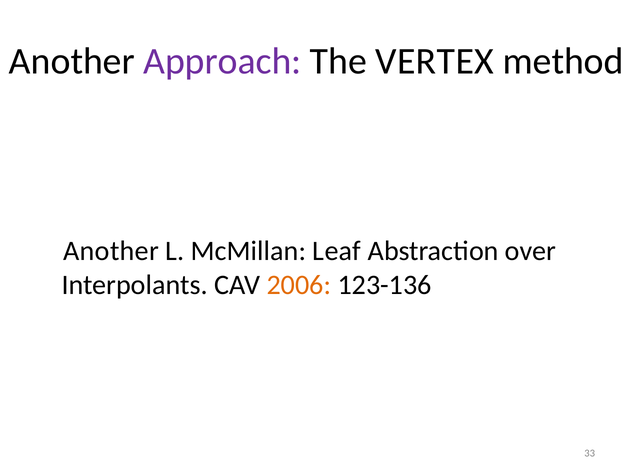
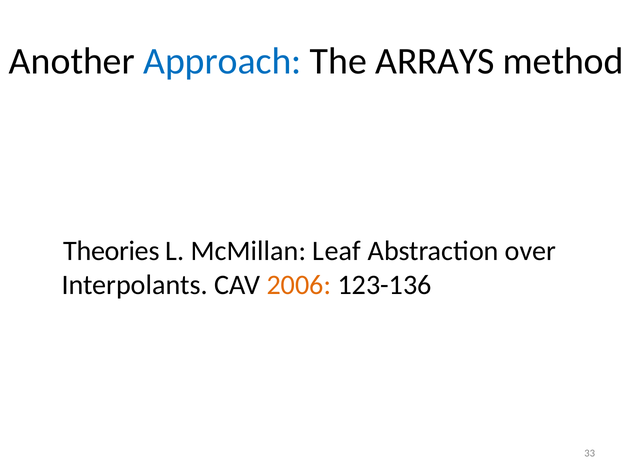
Approach colour: purple -> blue
VERTEX: VERTEX -> ARRAYS
Another at (111, 251): Another -> Theories
